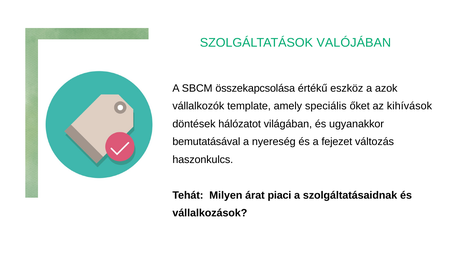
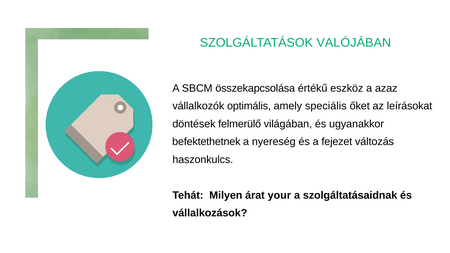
azok: azok -> azaz
template: template -> optimális
kihívások: kihívások -> leírásokat
hálózatot: hálózatot -> felmerülő
bemutatásával: bemutatásával -> befektethetnek
piaci: piaci -> your
